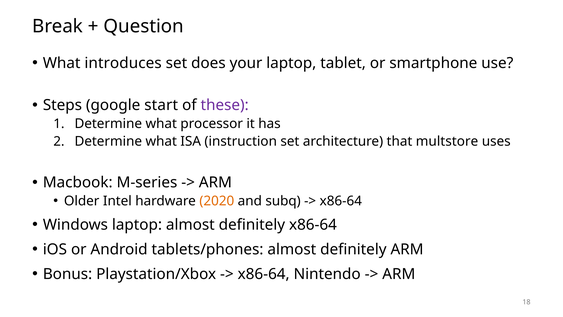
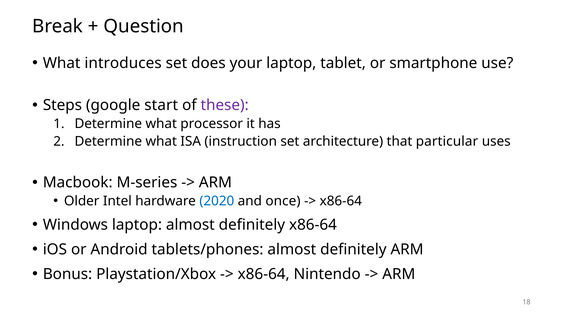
multstore: multstore -> particular
2020 colour: orange -> blue
subq: subq -> once
